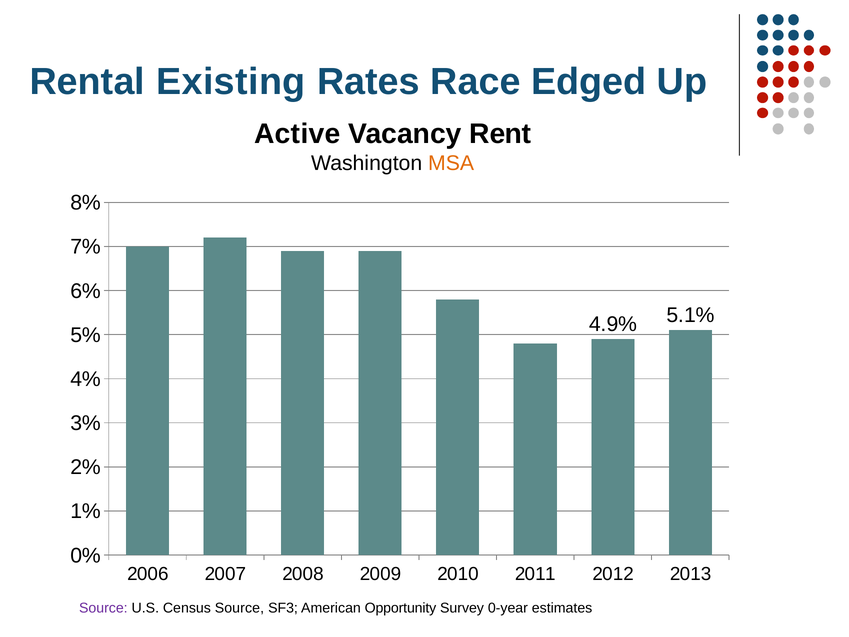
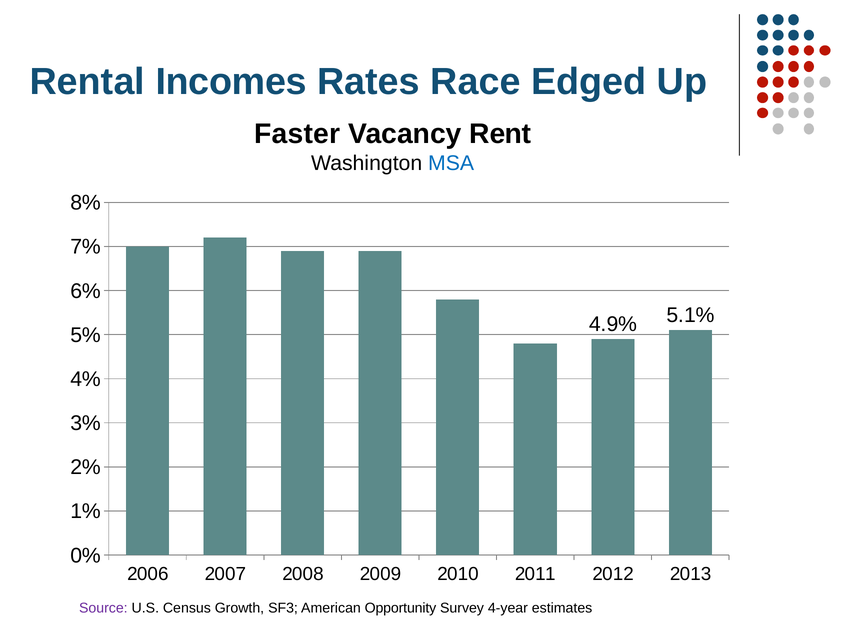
Existing: Existing -> Incomes
Active: Active -> Faster
MSA colour: orange -> blue
Census Source: Source -> Growth
0-year: 0-year -> 4-year
